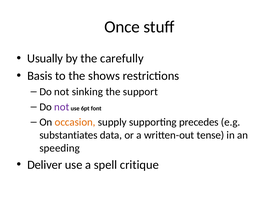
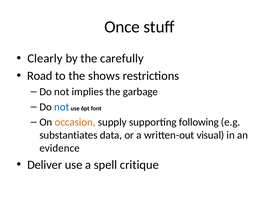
Usually: Usually -> Clearly
Basis: Basis -> Road
sinking: sinking -> implies
support: support -> garbage
not at (62, 107) colour: purple -> blue
precedes: precedes -> following
tense: tense -> visual
speeding: speeding -> evidence
